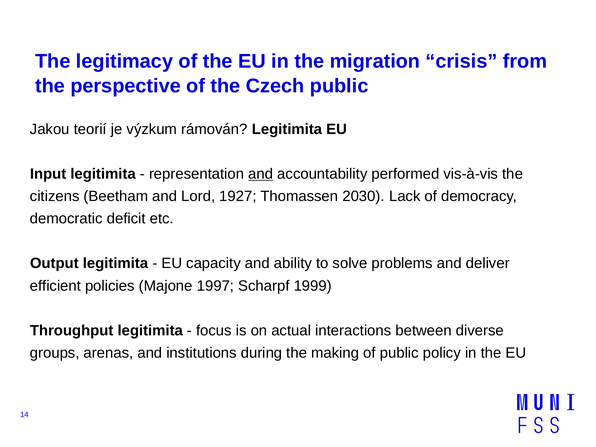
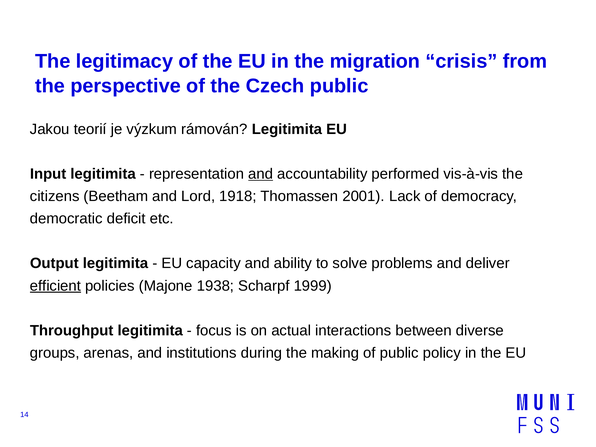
1927: 1927 -> 1918
2030: 2030 -> 2001
efficient underline: none -> present
1997: 1997 -> 1938
